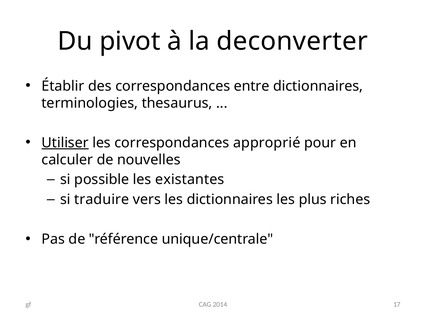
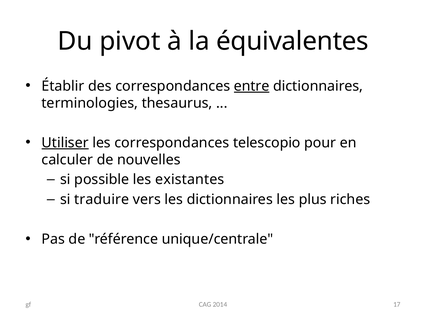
deconverter: deconverter -> équivalentes
entre underline: none -> present
approprié: approprié -> telescopio
